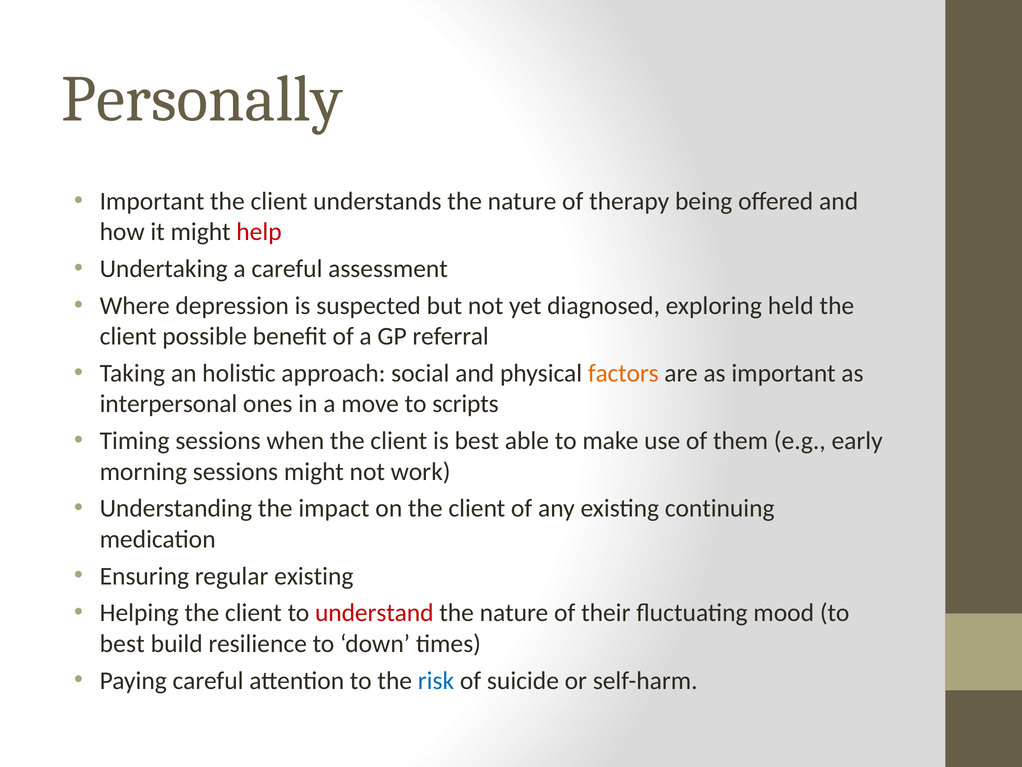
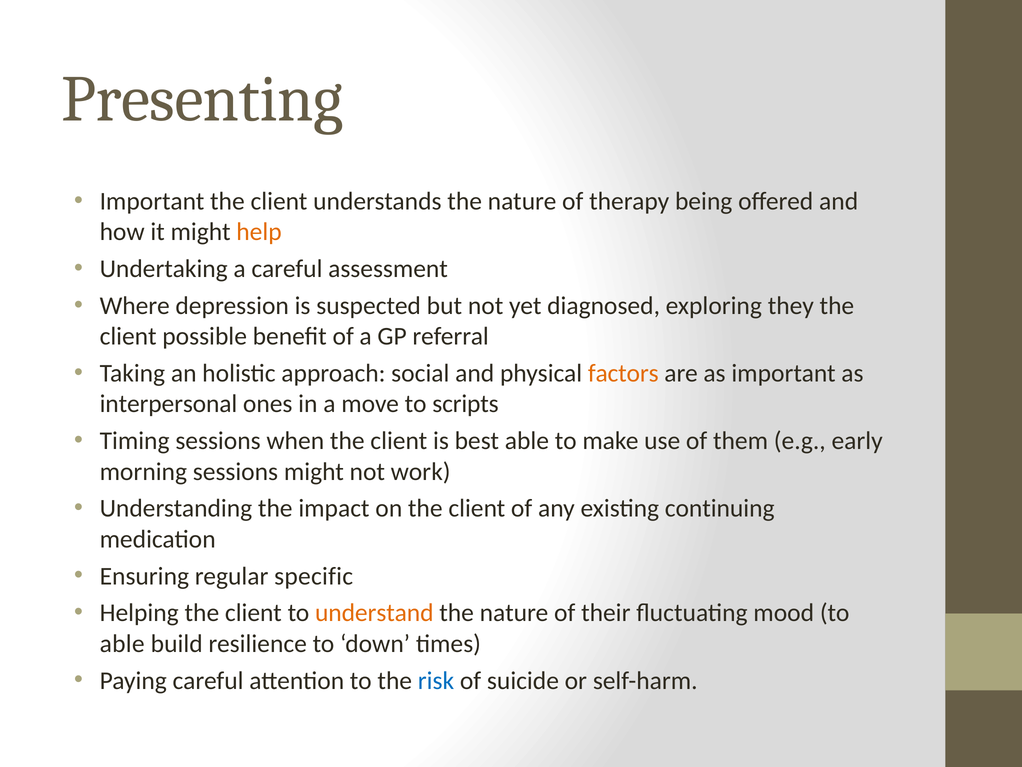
Personally: Personally -> Presenting
help colour: red -> orange
held: held -> they
regular existing: existing -> specific
understand colour: red -> orange
best at (122, 643): best -> able
